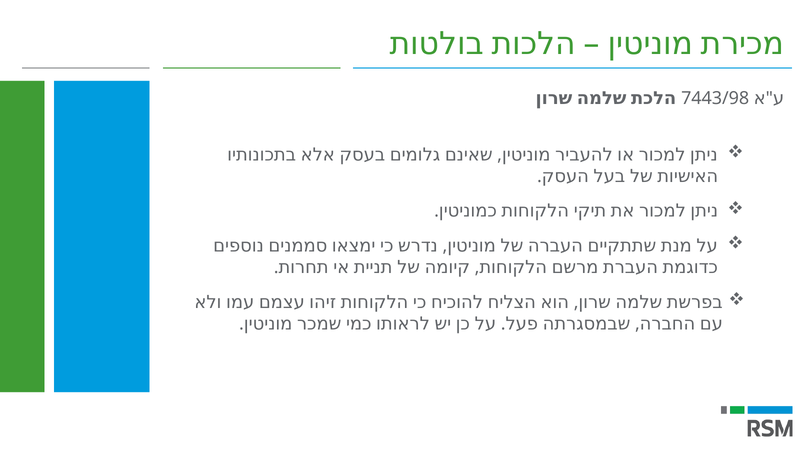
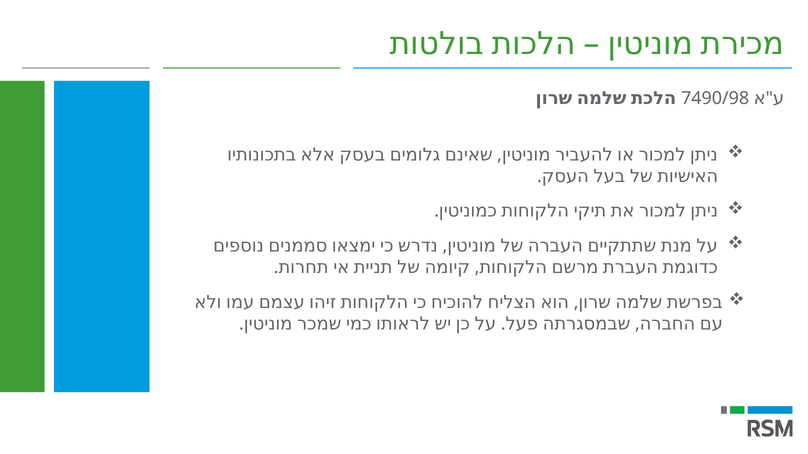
7443/98: 7443/98 -> 7490/98
